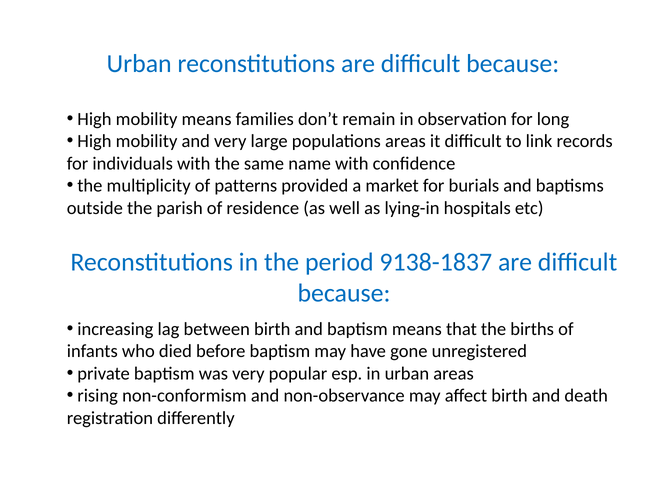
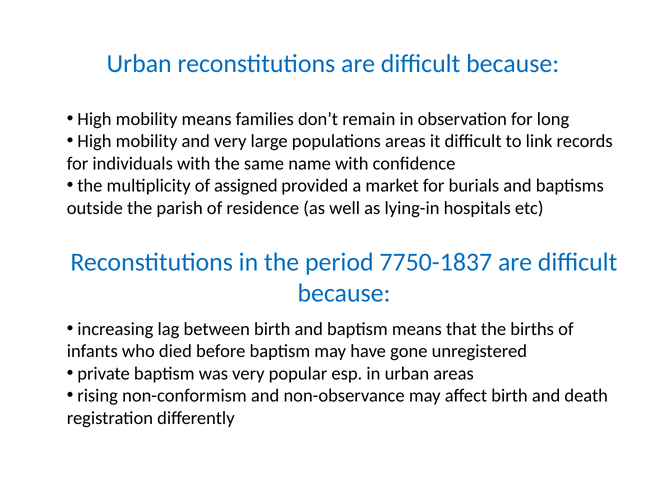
patterns: patterns -> assigned
9138-1837: 9138-1837 -> 7750-1837
